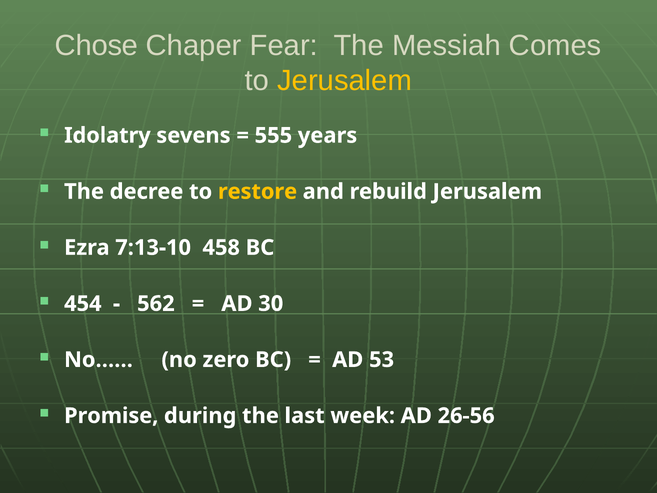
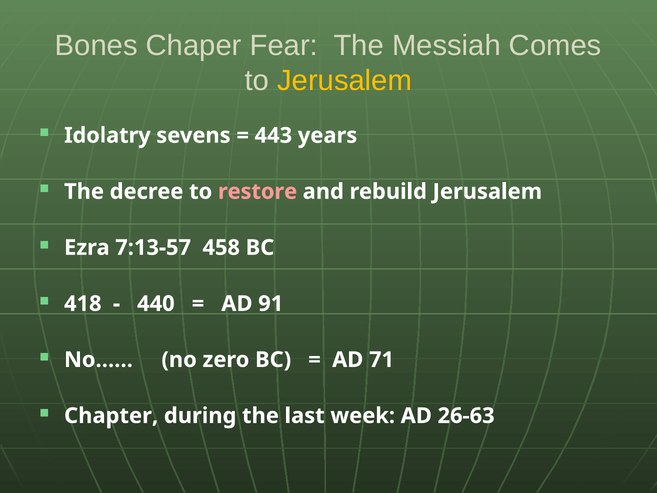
Chose: Chose -> Bones
555: 555 -> 443
restore colour: yellow -> pink
7:13-10: 7:13-10 -> 7:13-57
454: 454 -> 418
562: 562 -> 440
30: 30 -> 91
53: 53 -> 71
Promise: Promise -> Chapter
26-56: 26-56 -> 26-63
